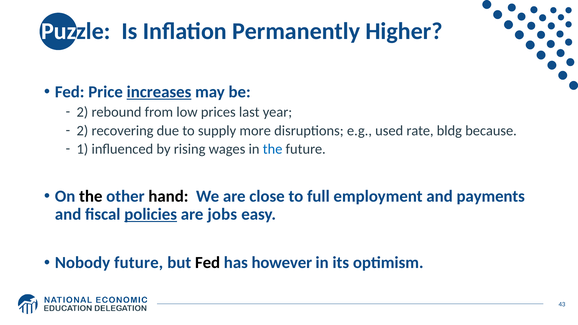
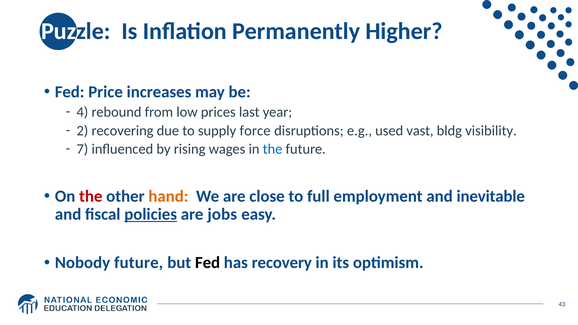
increases underline: present -> none
2 at (82, 112): 2 -> 4
more: more -> force
rate: rate -> vast
because: because -> visibility
1: 1 -> 7
the at (91, 196) colour: black -> red
hand colour: black -> orange
payments: payments -> inevitable
however: however -> recovery
